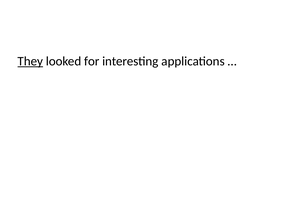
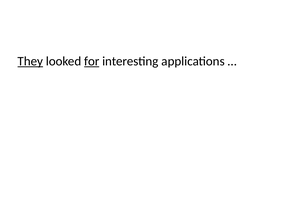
for underline: none -> present
